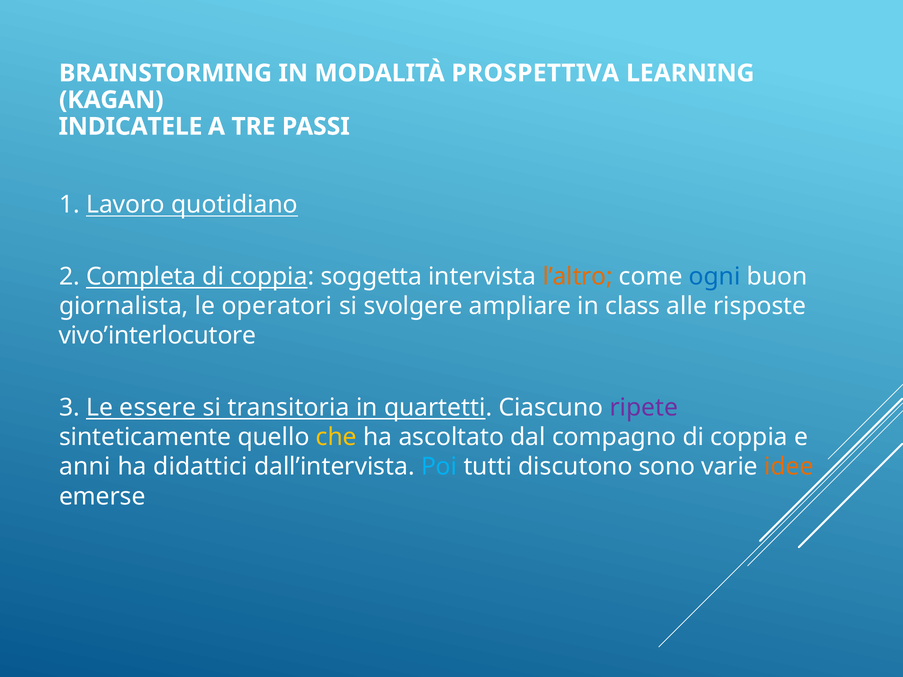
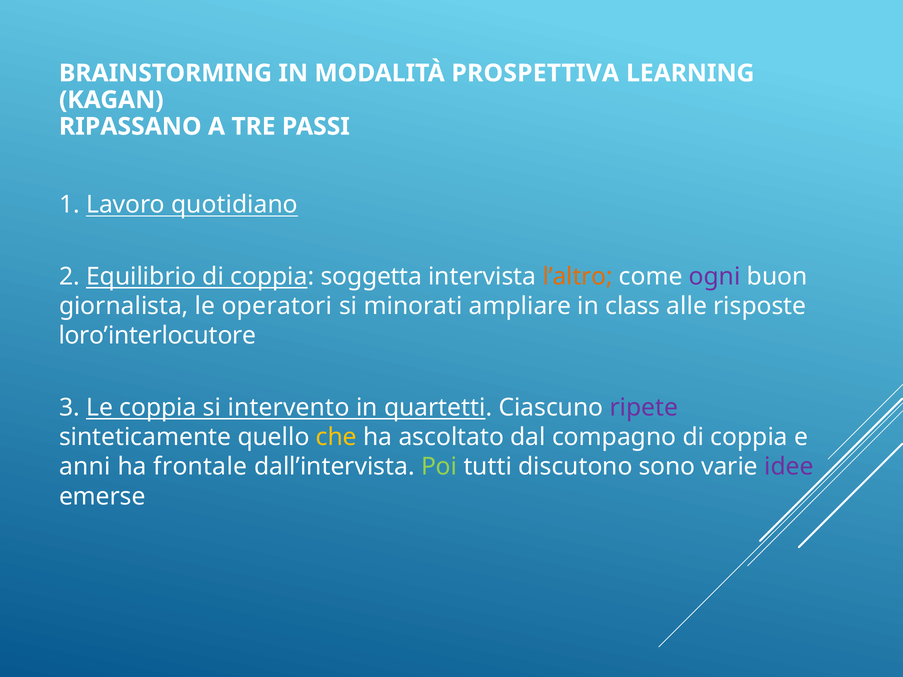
INDICATELE: INDICATELE -> RIPASSANO
Completa: Completa -> Equilibrio
ogni colour: blue -> purple
svolgere: svolgere -> minorati
vivo’interlocutore: vivo’interlocutore -> loro’interlocutore
Le essere: essere -> coppia
transitoria: transitoria -> intervento
didattici: didattici -> frontale
Poi colour: light blue -> light green
idee colour: orange -> purple
